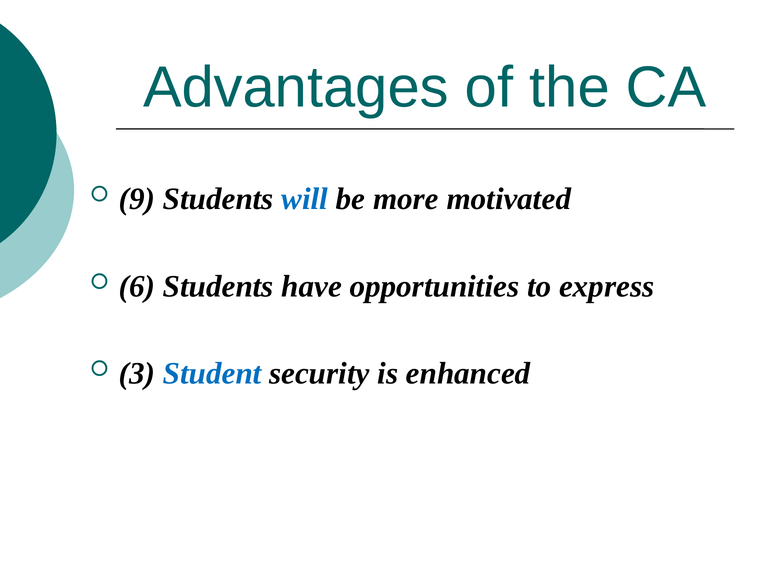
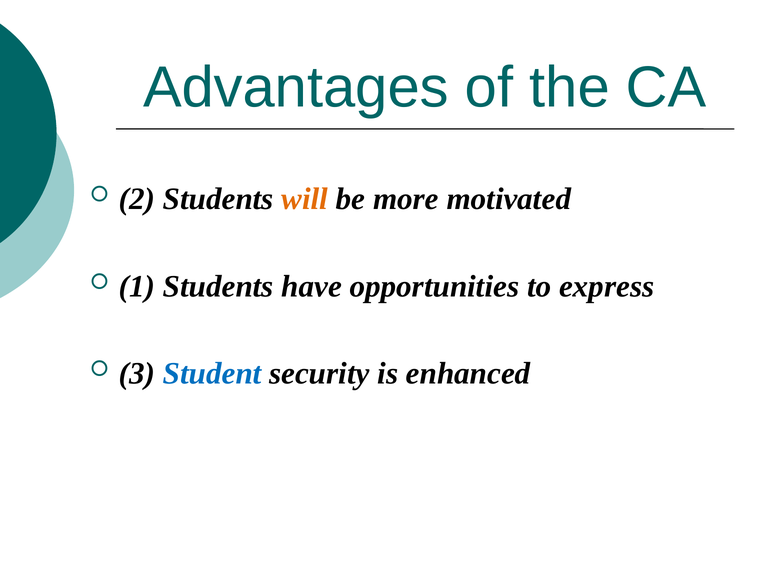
9: 9 -> 2
will colour: blue -> orange
6: 6 -> 1
